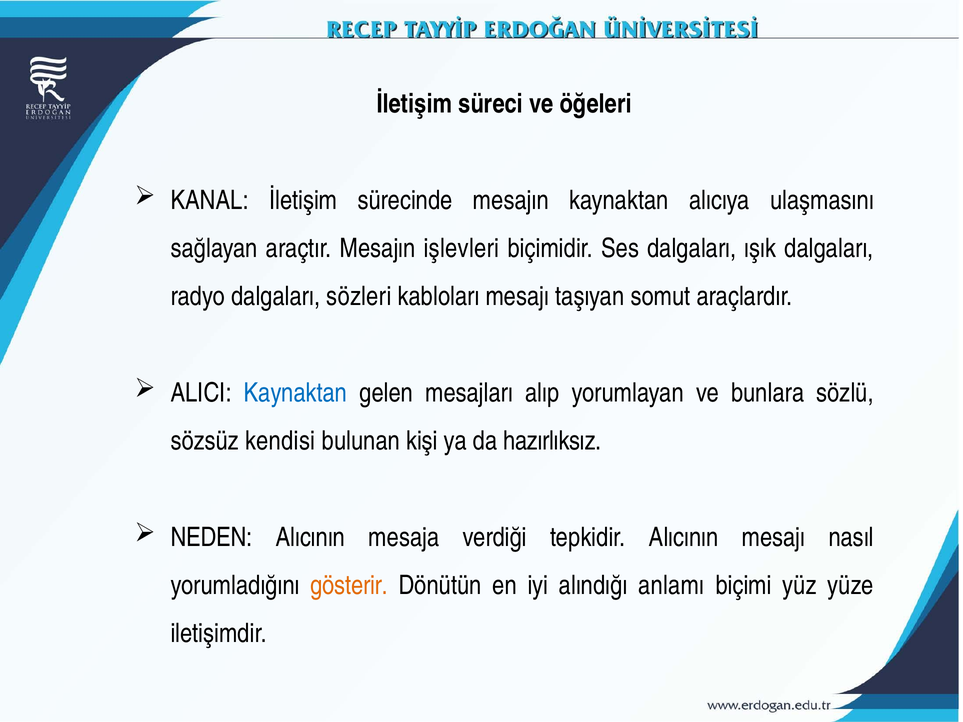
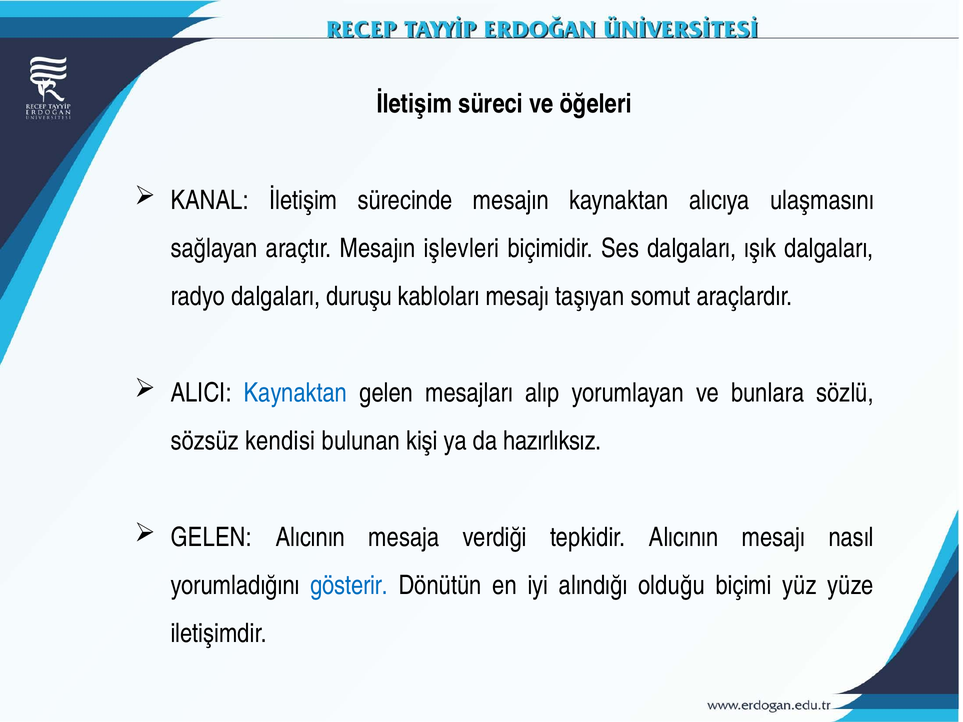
sözleri: sözleri -> duruşu
NEDEN at (212, 537): NEDEN -> GELEN
gösterir colour: orange -> blue
anlamı: anlamı -> olduğu
